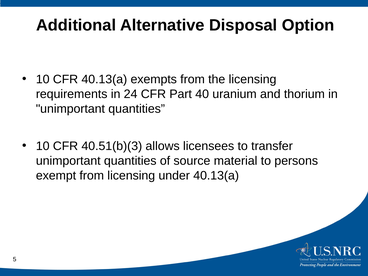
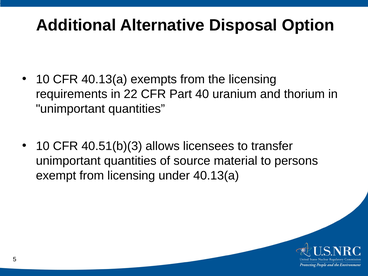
24: 24 -> 22
